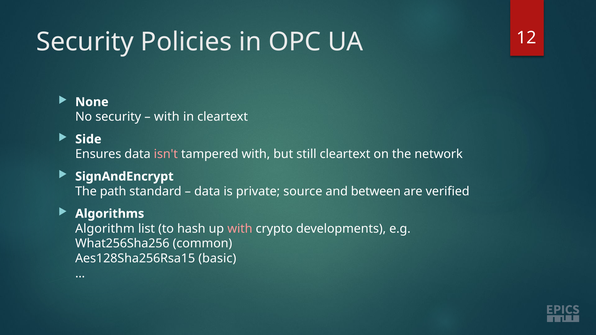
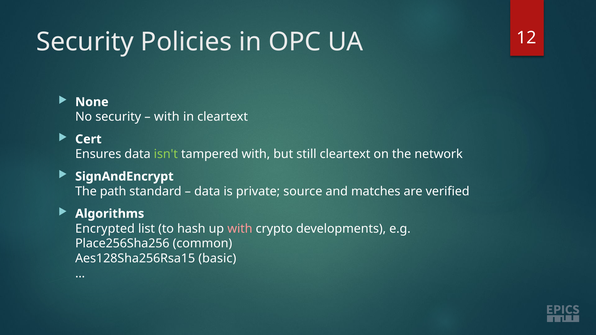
Side: Side -> Cert
isn't colour: pink -> light green
between: between -> matches
Algorithm: Algorithm -> Encrypted
What256Sha256: What256Sha256 -> Place256Sha256
